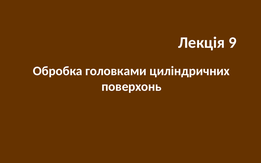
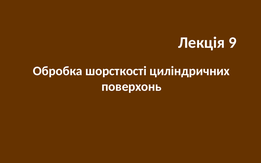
головками: головками -> шорсткості
